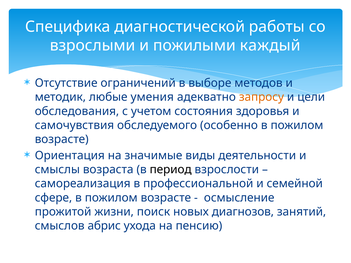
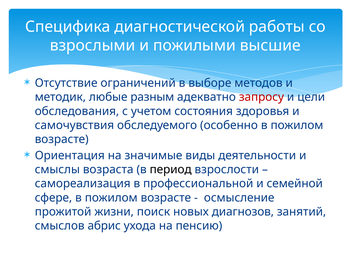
каждый: каждый -> высшие
умения: умения -> разным
запросу colour: orange -> red
